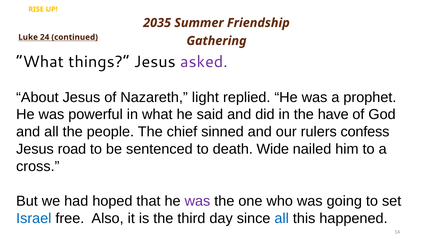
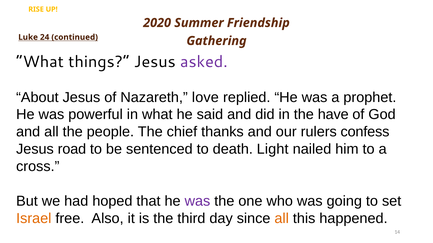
2035: 2035 -> 2020
light: light -> love
sinned: sinned -> thanks
Wide: Wide -> Light
Israel colour: blue -> orange
all at (282, 219) colour: blue -> orange
